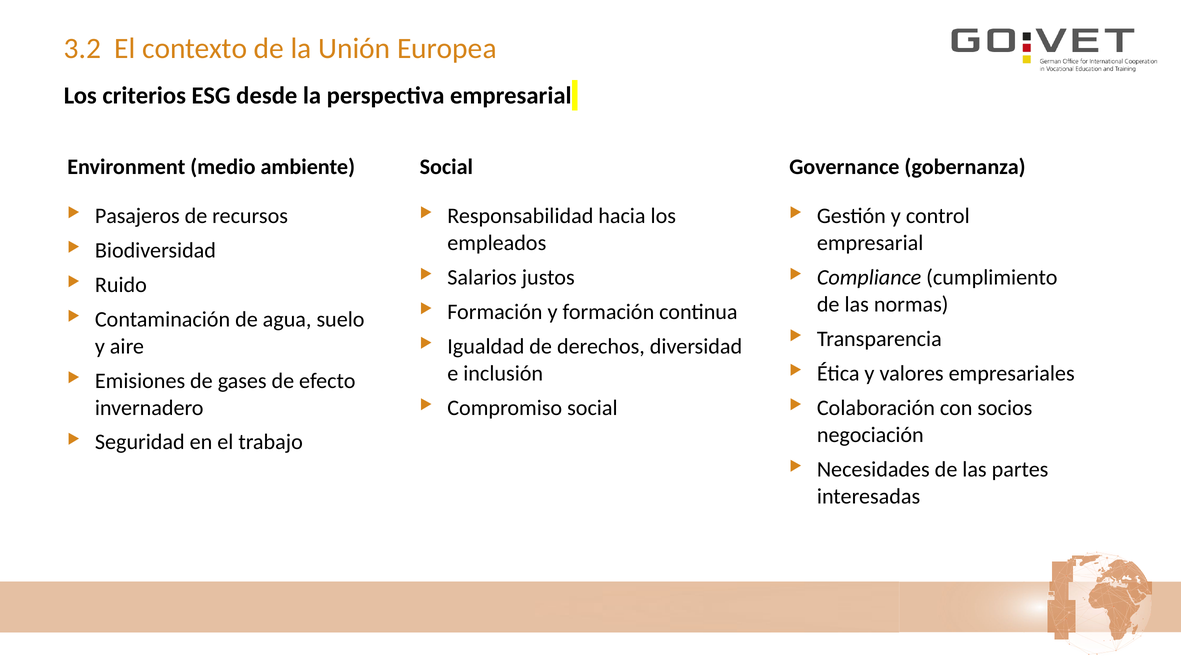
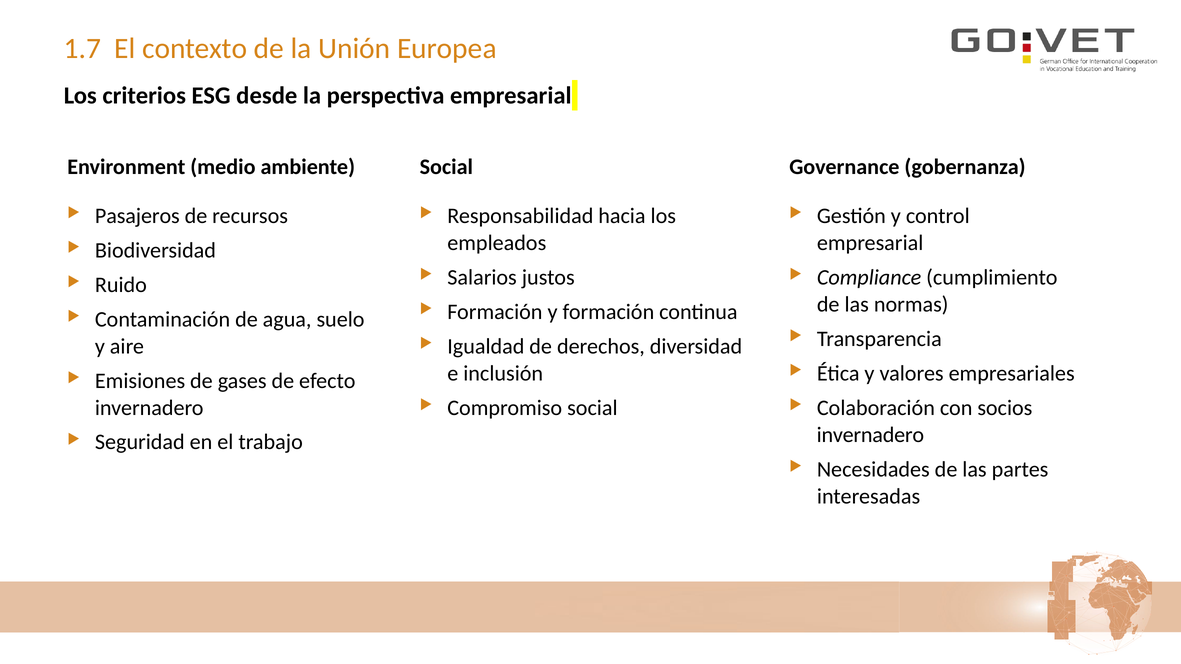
3.2: 3.2 -> 1.7
negociación at (870, 435): negociación -> invernadero
